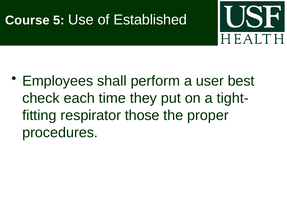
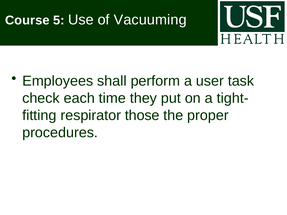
Established: Established -> Vacuuming
best: best -> task
